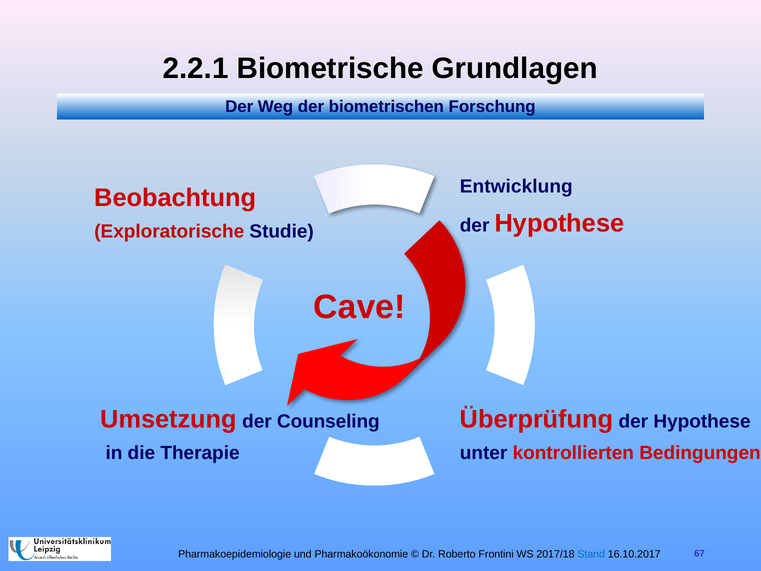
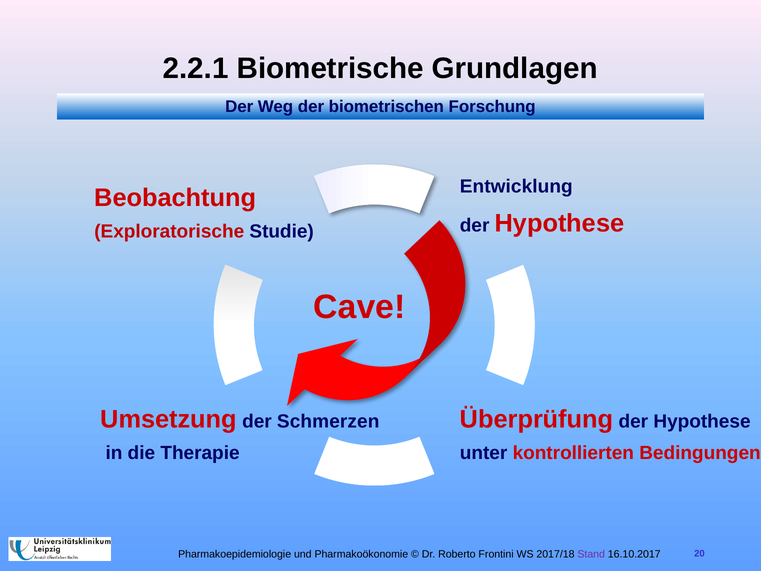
Counseling: Counseling -> Schmerzen
Stand colour: blue -> purple
67: 67 -> 20
